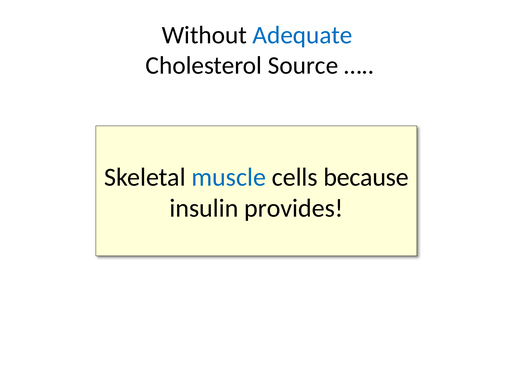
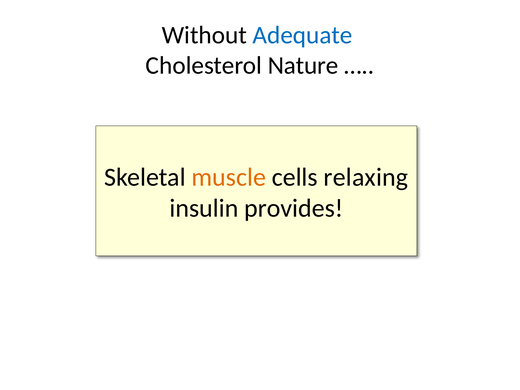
Source: Source -> Nature
muscle colour: blue -> orange
because: because -> relaxing
